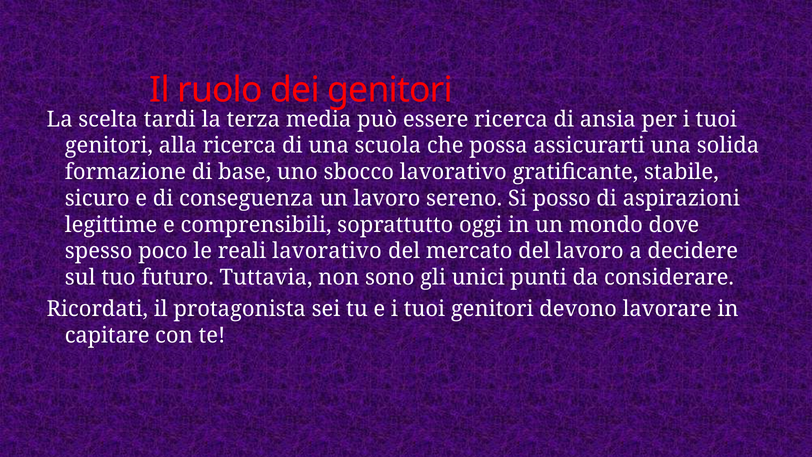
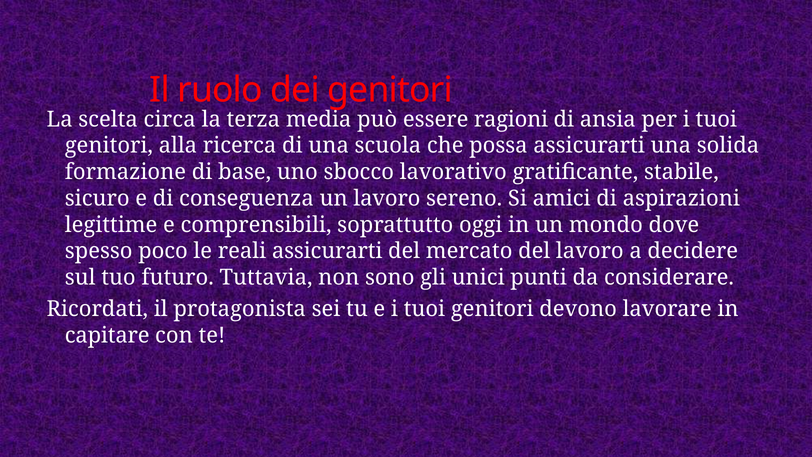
tardi: tardi -> circa
essere ricerca: ricerca -> ragioni
posso: posso -> amici
reali lavorativo: lavorativo -> assicurarti
